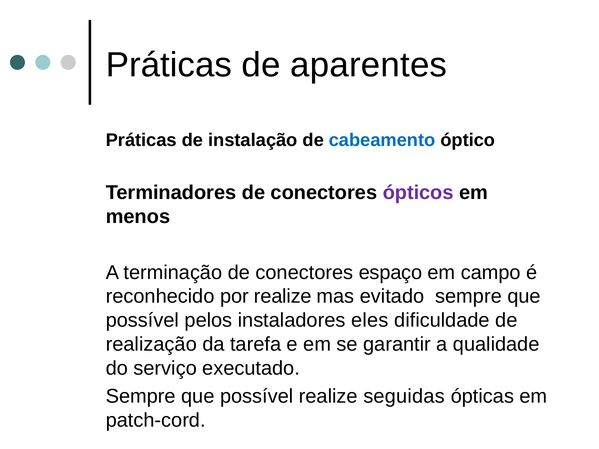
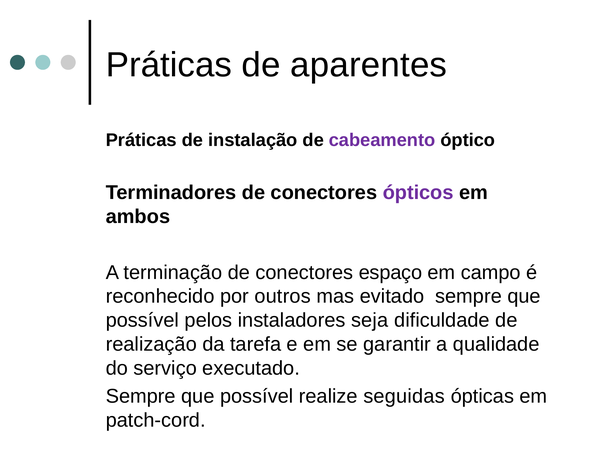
cabeamento colour: blue -> purple
menos: menos -> ambos
por realize: realize -> outros
eles: eles -> seja
